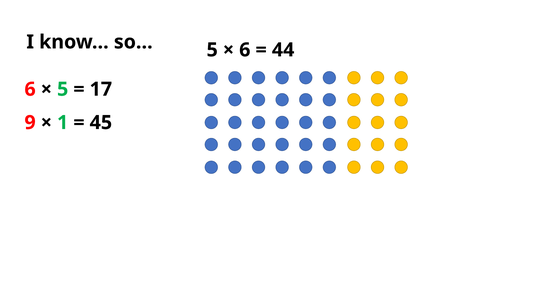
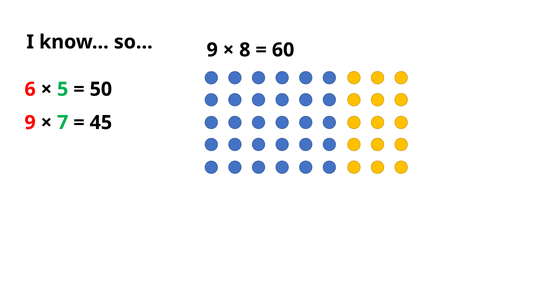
so… 5: 5 -> 9
6 at (245, 50): 6 -> 8
44: 44 -> 60
17: 17 -> 50
1: 1 -> 7
